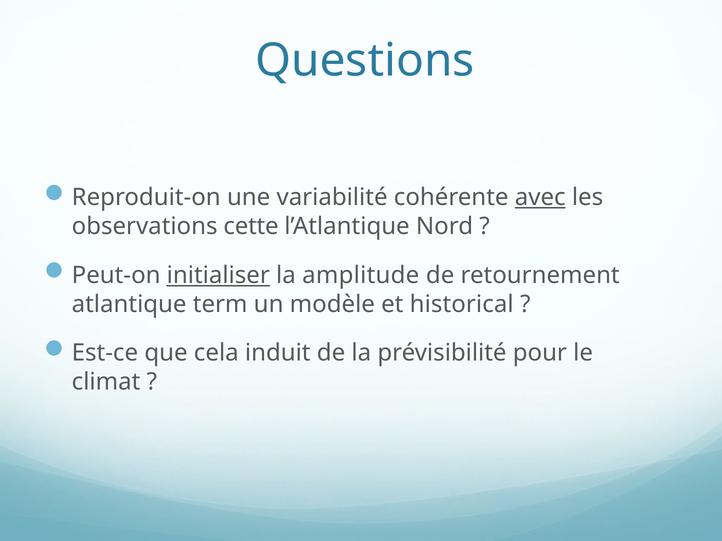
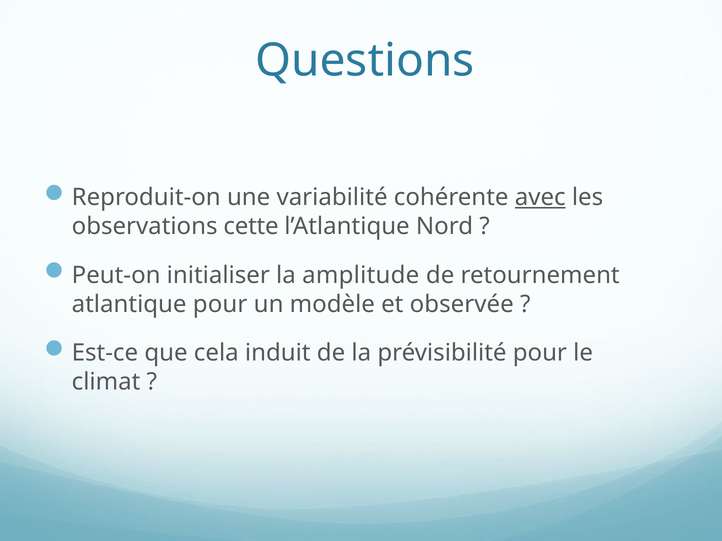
initialiser underline: present -> none
atlantique term: term -> pour
historical: historical -> observée
